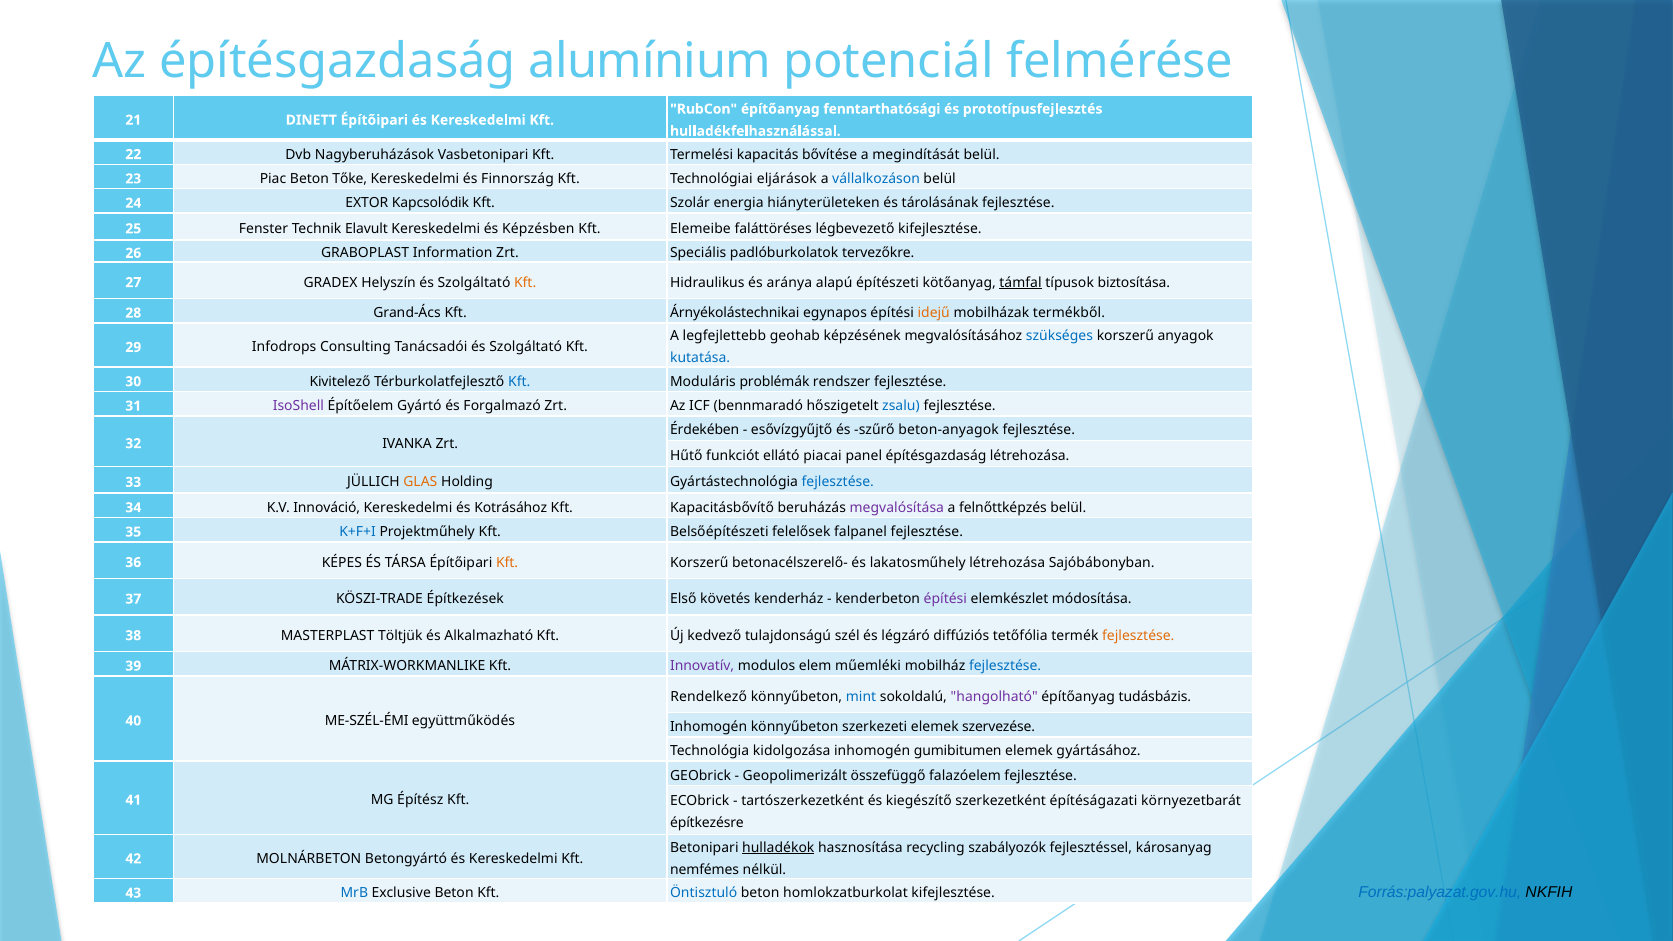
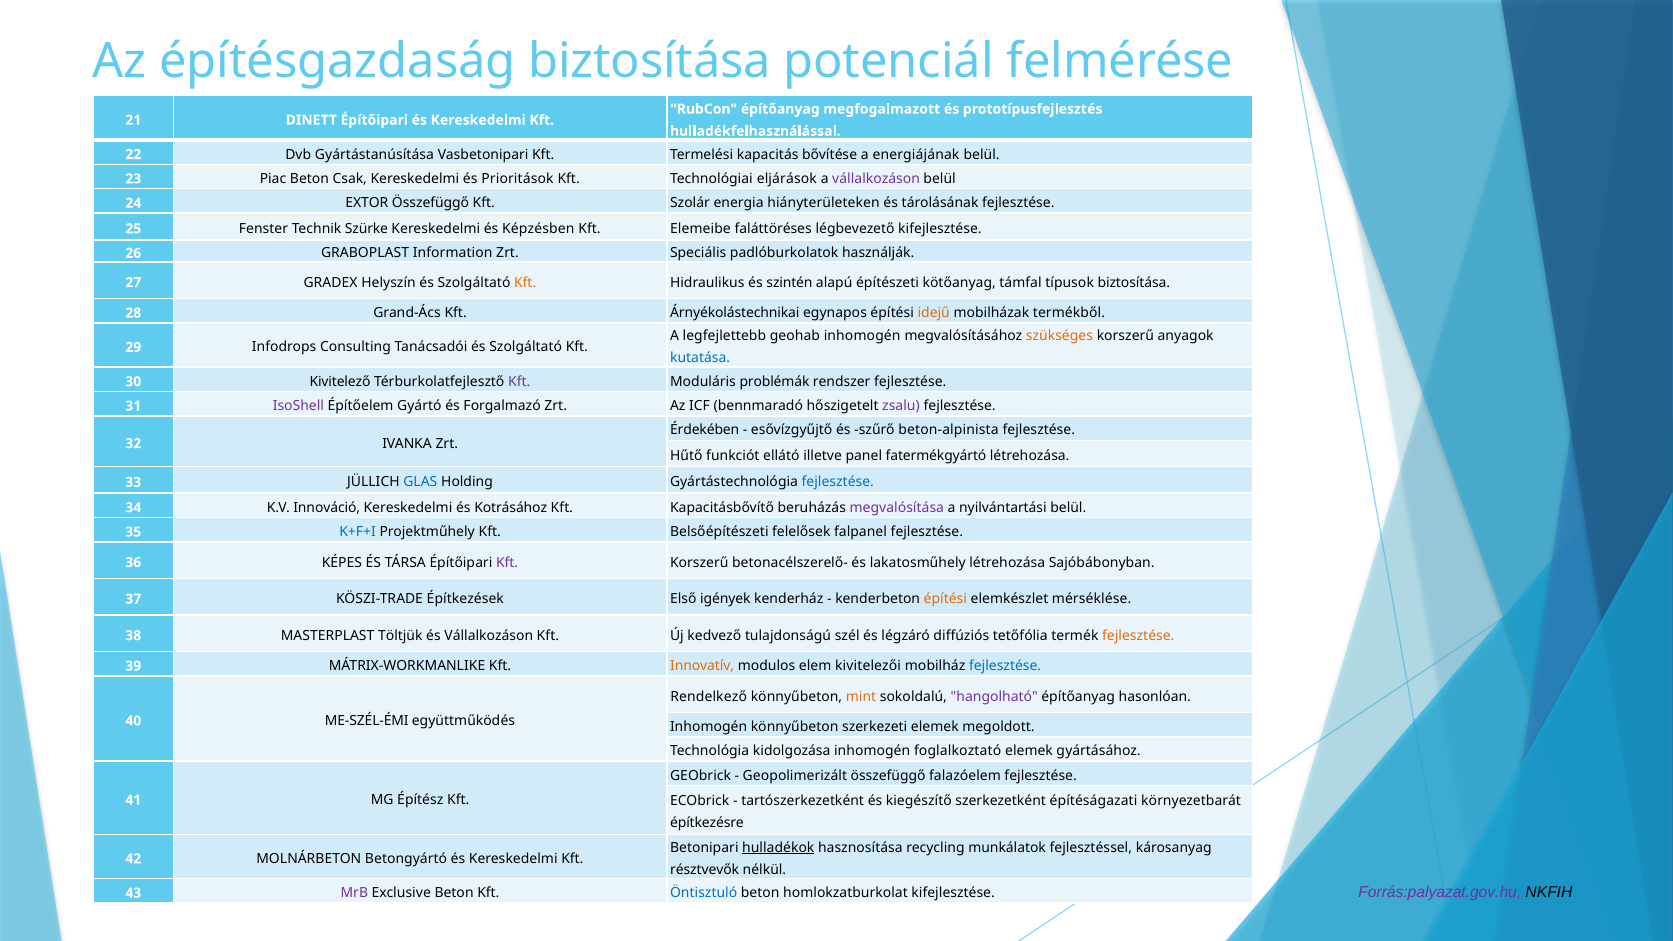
építésgazdaság alumínium: alumínium -> biztosítása
fenntarthatósági: fenntarthatósági -> megfogalmazott
Nagyberuházások: Nagyberuházások -> Gyártástanúsítása
megindítását: megindítását -> energiájának
Tőke: Tőke -> Csak
Finnország: Finnország -> Prioritások
vállalkozáson at (876, 179) colour: blue -> purple
EXTOR Kapcsolódik: Kapcsolódik -> Összefüggő
Elavult: Elavult -> Szürke
tervezőkre: tervezőkre -> használják
aránya: aránya -> szintén
támfal underline: present -> none
geohab képzésének: képzésének -> inhomogén
szükséges colour: blue -> orange
Kft at (519, 382) colour: blue -> purple
zsalu colour: blue -> purple
beton-anyagok: beton-anyagok -> beton-alpinista
piacai: piacai -> illetve
panel építésgazdaság: építésgazdaság -> fatermékgyártó
GLAS colour: orange -> blue
felnőttképzés: felnőttképzés -> nyilvántartási
Kft at (507, 563) colour: orange -> purple
követés: követés -> igények
építési at (945, 599) colour: purple -> orange
módosítása: módosítása -> mérséklése
és Alkalmazható: Alkalmazható -> Vállalkozáson
Innovatív colour: purple -> orange
műemléki: műemléki -> kivitelezői
mint colour: blue -> orange
tudásbázis: tudásbázis -> hasonlóan
szervezése: szervezése -> megoldott
gumibitumen: gumibitumen -> foglalkoztató
szabályozók: szabályozók -> munkálatok
nemfémes: nemfémes -> résztvevők
MrB colour: blue -> purple
Forrás:palyazat.gov.hu colour: blue -> purple
